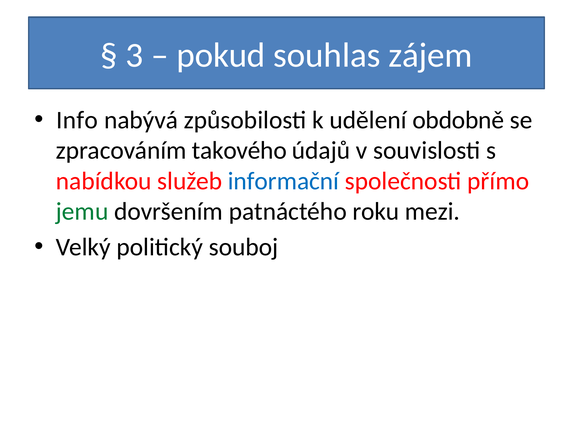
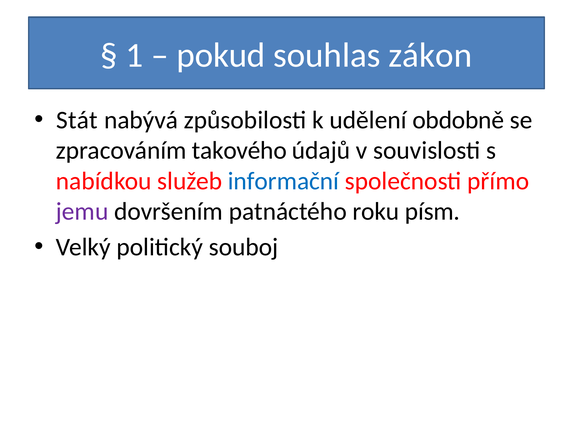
3: 3 -> 1
zájem: zájem -> zákon
Info: Info -> Stát
jemu colour: green -> purple
mezi: mezi -> písm
